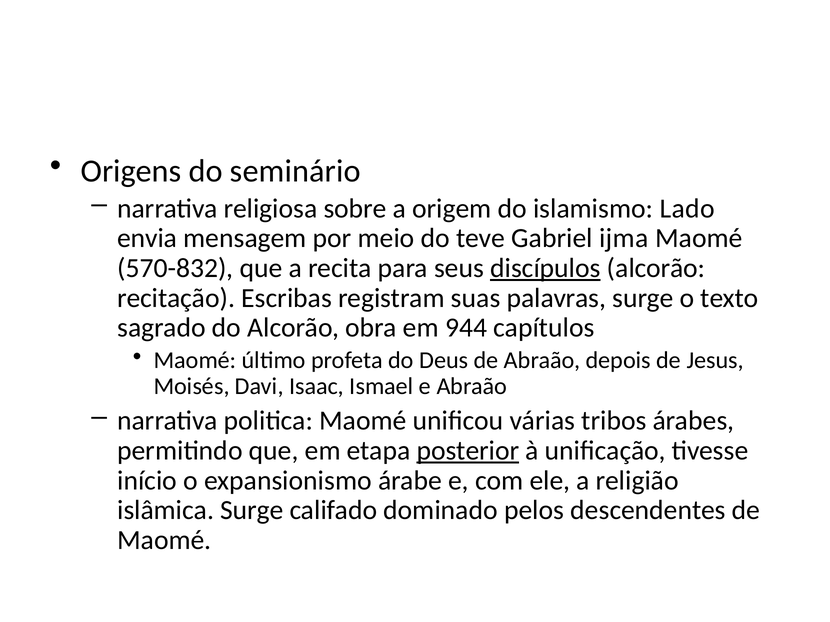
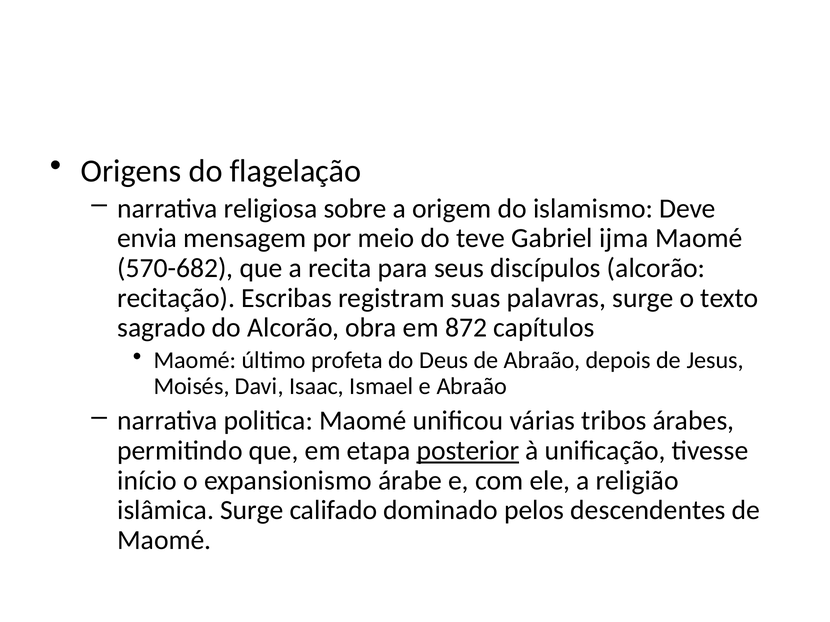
seminário: seminário -> flagelação
Lado: Lado -> Deve
570-832: 570-832 -> 570-682
discípulos underline: present -> none
944: 944 -> 872
